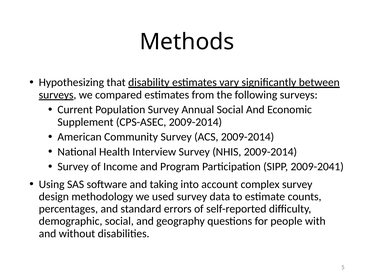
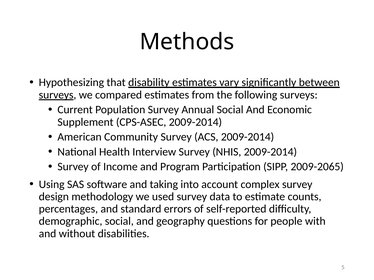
2009-2041: 2009-2041 -> 2009-2065
